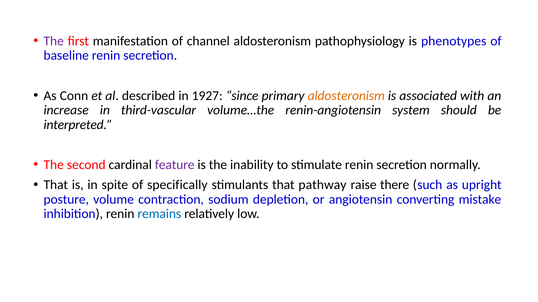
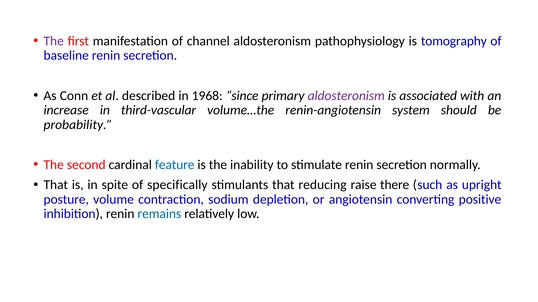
phenotypes: phenotypes -> tomography
1927: 1927 -> 1968
aldosteronism at (346, 96) colour: orange -> purple
interpreted: interpreted -> probability
feature colour: purple -> blue
pathway: pathway -> reducing
mistake: mistake -> positive
